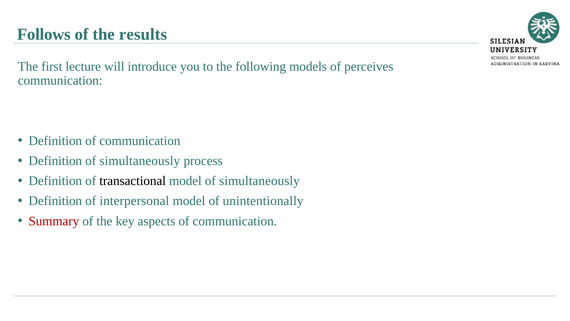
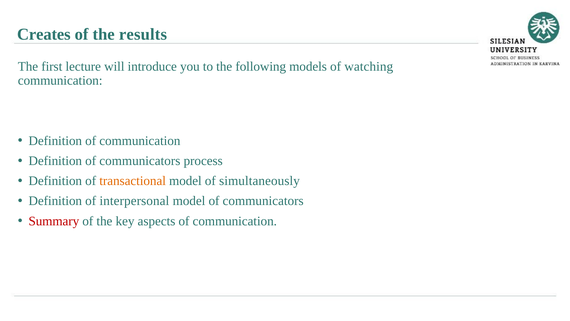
Follows: Follows -> Creates
perceives: perceives -> watching
Definition of simultaneously: simultaneously -> communicators
transactional colour: black -> orange
model of unintentionally: unintentionally -> communicators
